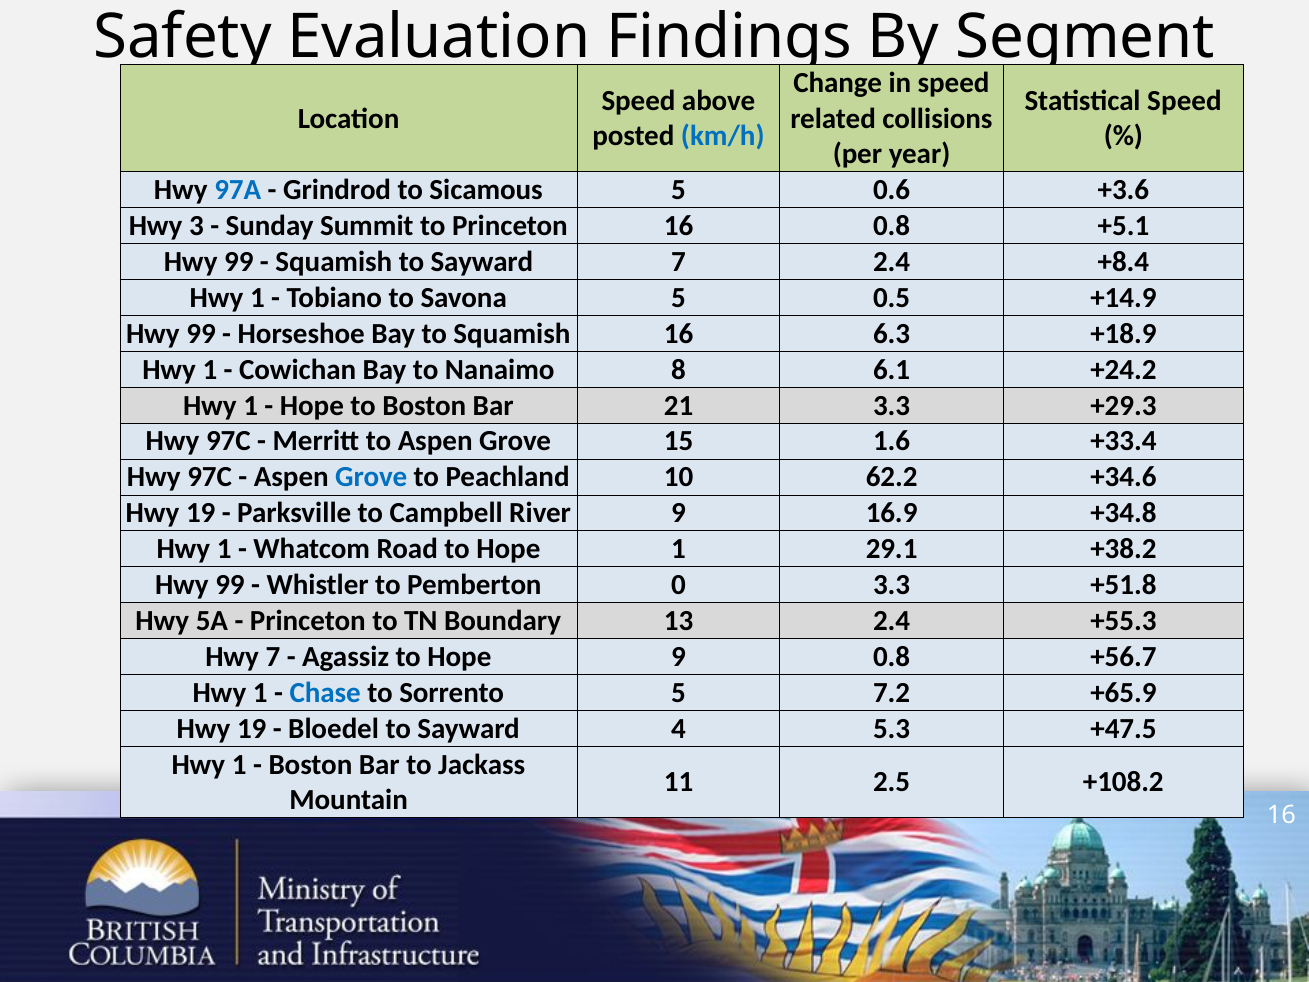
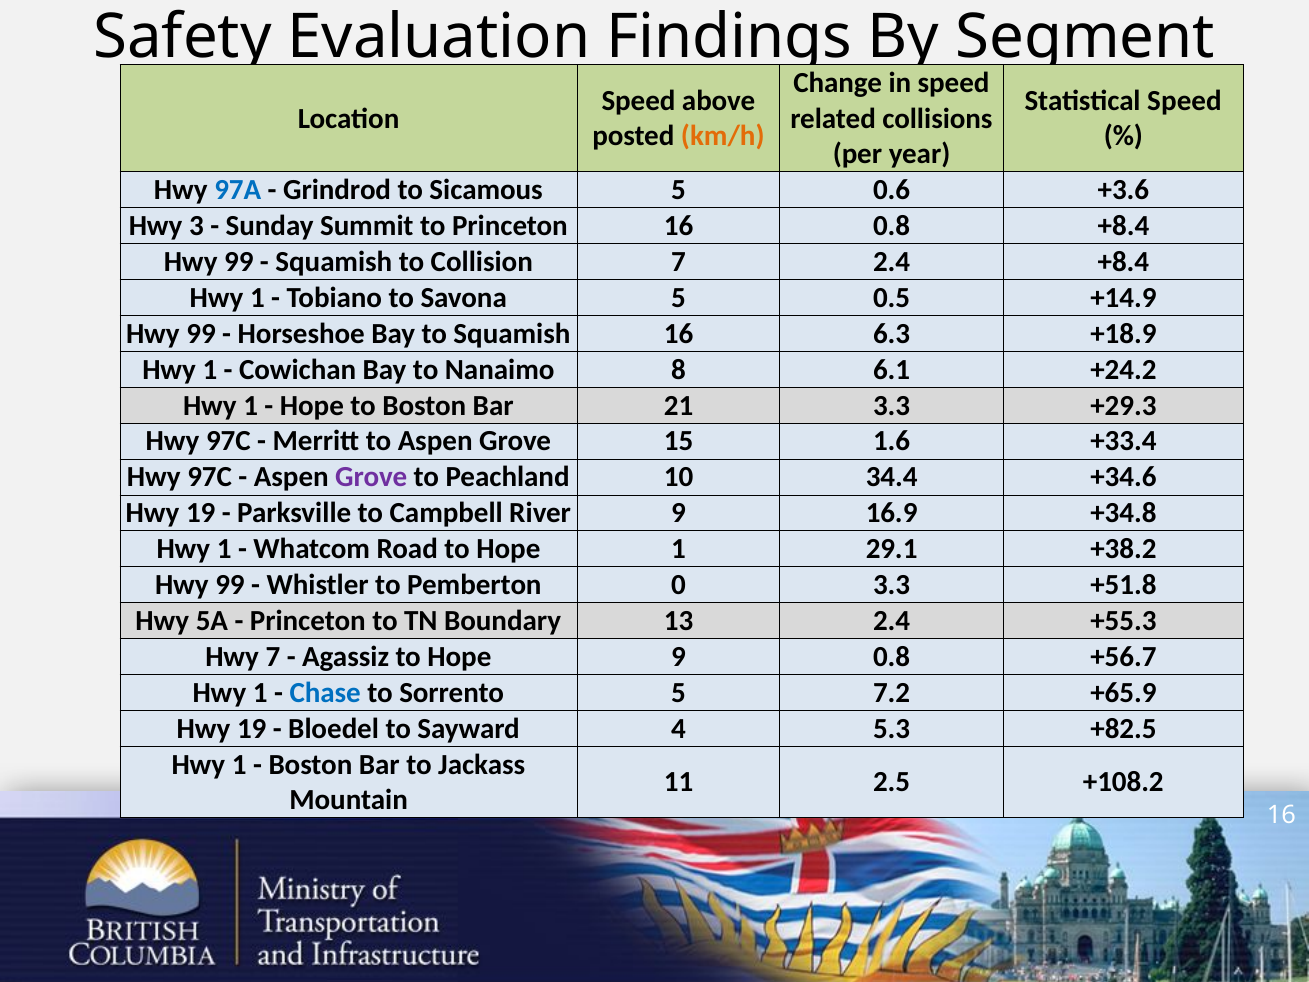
km/h colour: blue -> orange
0.8 +5.1: +5.1 -> +8.4
Squamish to Sayward: Sayward -> Collision
Grove at (371, 477) colour: blue -> purple
62.2: 62.2 -> 34.4
+47.5: +47.5 -> +82.5
